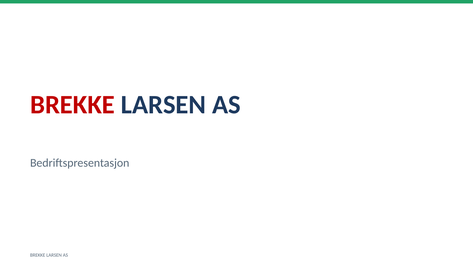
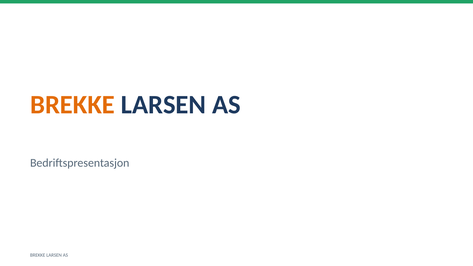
BREKKE at (73, 105) colour: red -> orange
